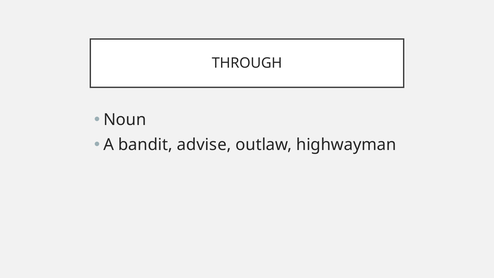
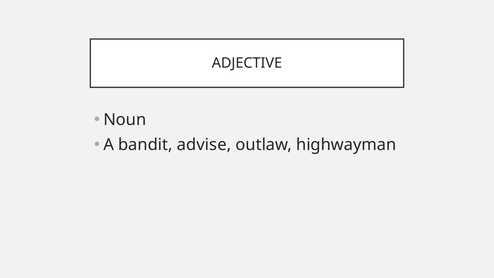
THROUGH: THROUGH -> ADJECTIVE
